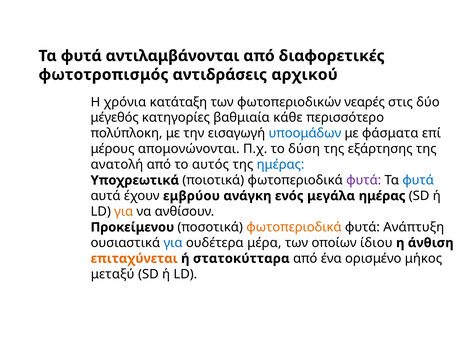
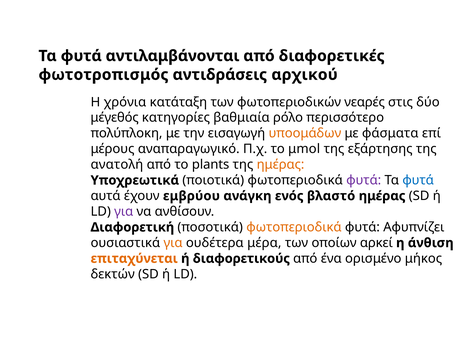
κάθε: κάθε -> ρόλο
υποομάδων colour: blue -> orange
απομονώνονται: απομονώνονται -> αναπαραγωγικό
δύση: δύση -> μmol
αυτός: αυτός -> plants
ημέρας at (281, 165) colour: blue -> orange
μεγάλα: μεγάλα -> βλαστό
για at (124, 211) colour: orange -> purple
Προκείμενου: Προκείμενου -> Διαφορετική
Ανάπτυξη: Ανάπτυξη -> Αφυπνίζει
για at (173, 243) colour: blue -> orange
ίδιου: ίδιου -> αρκεί
στατοκύτταρα: στατοκύτταρα -> διαφορετικούς
μεταξύ: μεταξύ -> δεκτών
